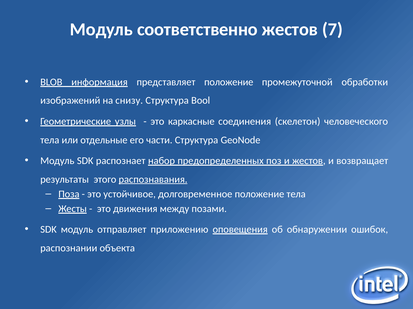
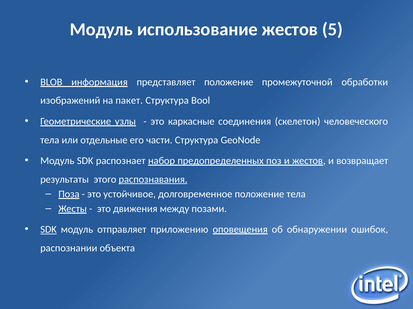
соответственно: соответственно -> использование
7: 7 -> 5
снизу: снизу -> пакет
SDK at (48, 230) underline: none -> present
